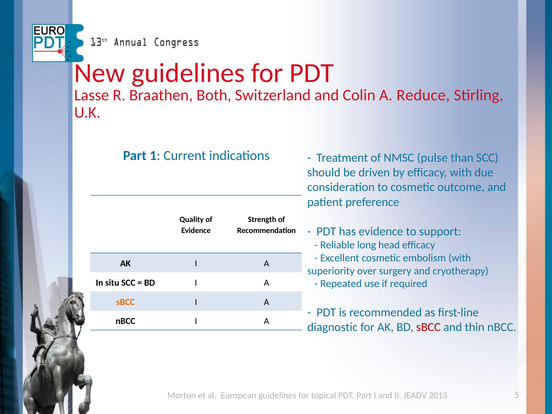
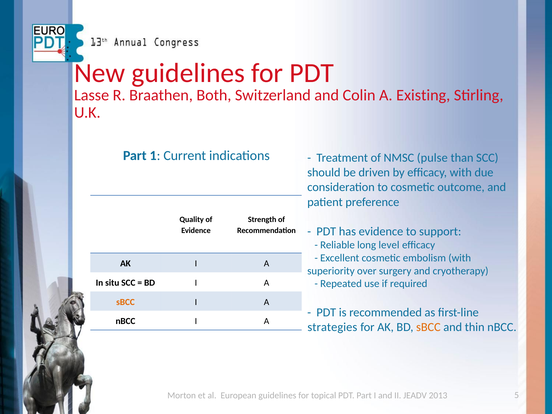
Reduce: Reduce -> Existing
head: head -> level
diagnostic: diagnostic -> strategies
sBCC at (428, 327) colour: red -> orange
